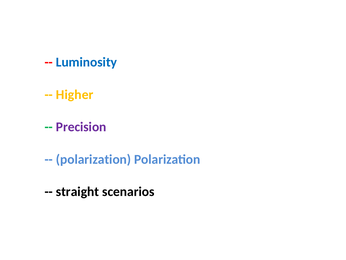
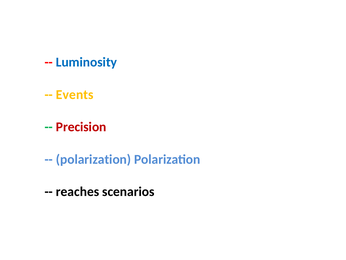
Higher: Higher -> Events
Precision colour: purple -> red
straight: straight -> reaches
